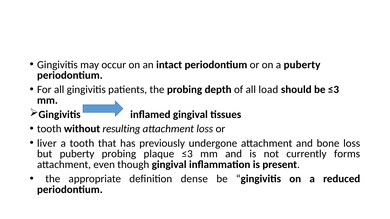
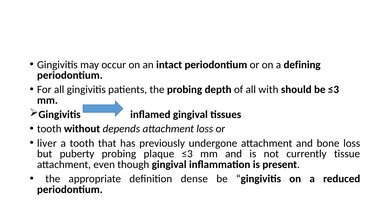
a puberty: puberty -> defining
load: load -> with
resulting: resulting -> depends
forms: forms -> tissue
